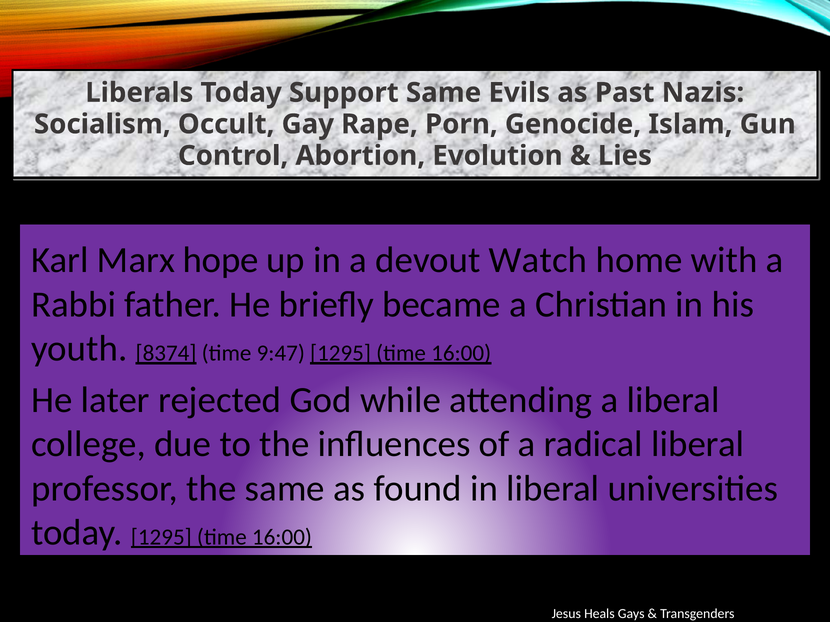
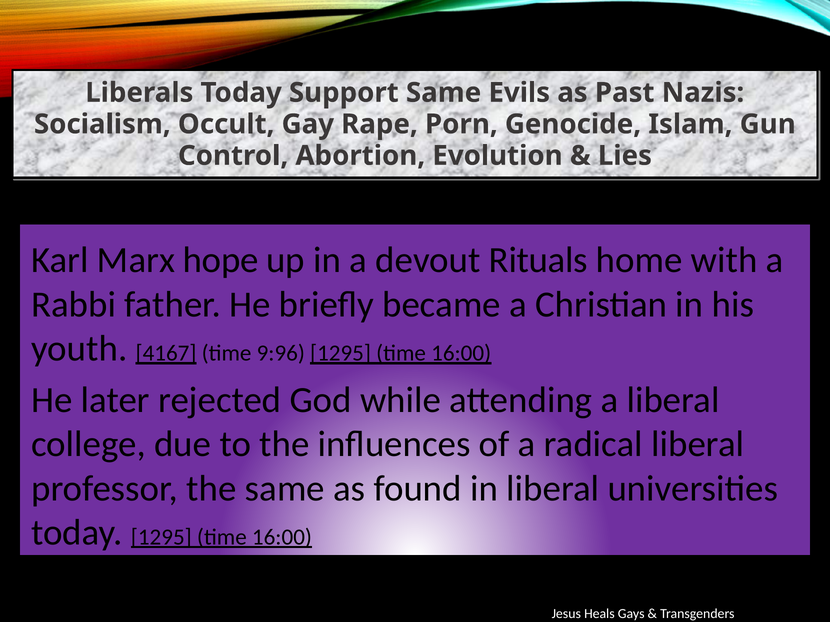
Watch: Watch -> Rituals
8374: 8374 -> 4167
9:47: 9:47 -> 9:96
